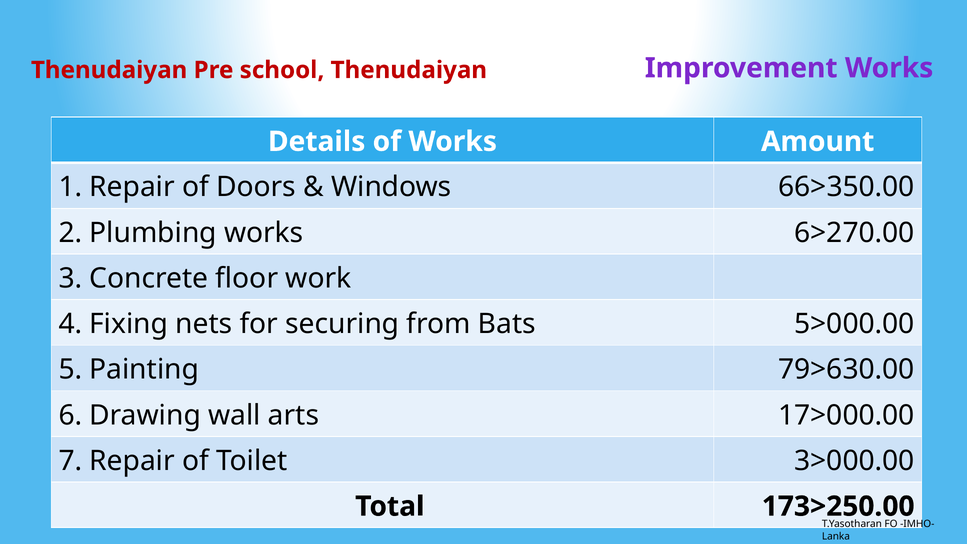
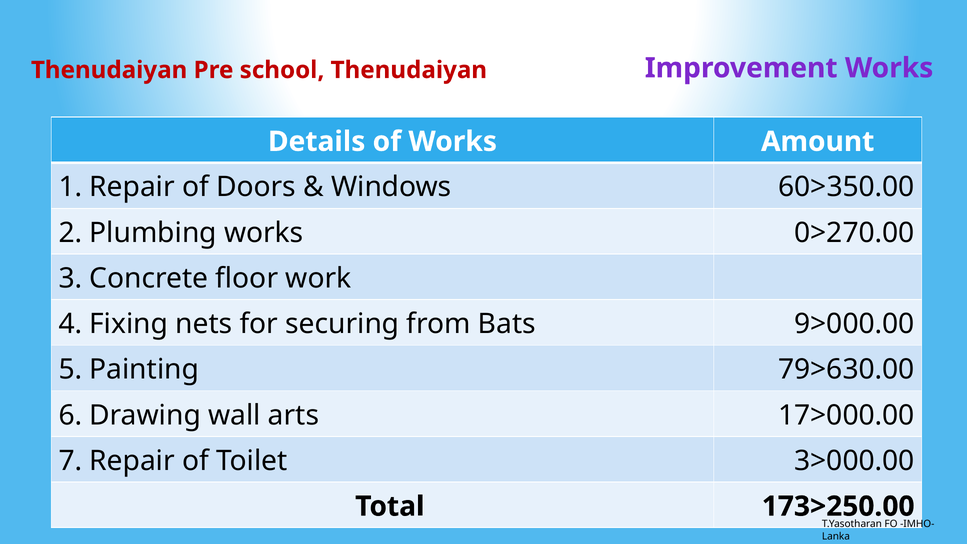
66>350.00: 66>350.00 -> 60>350.00
6>270.00: 6>270.00 -> 0>270.00
5>000.00: 5>000.00 -> 9>000.00
